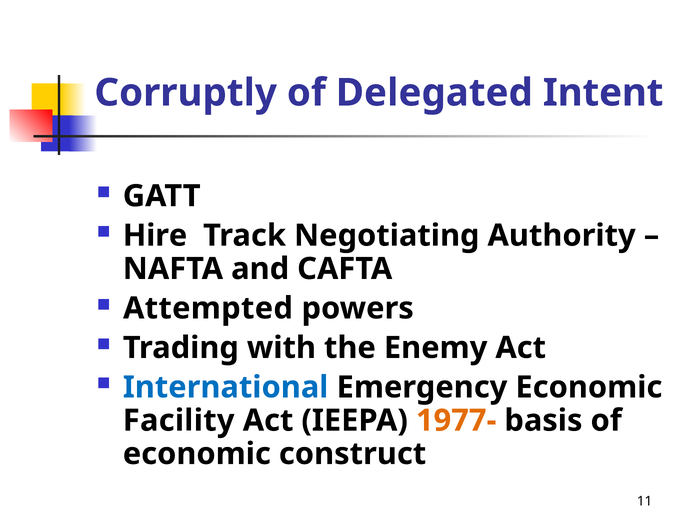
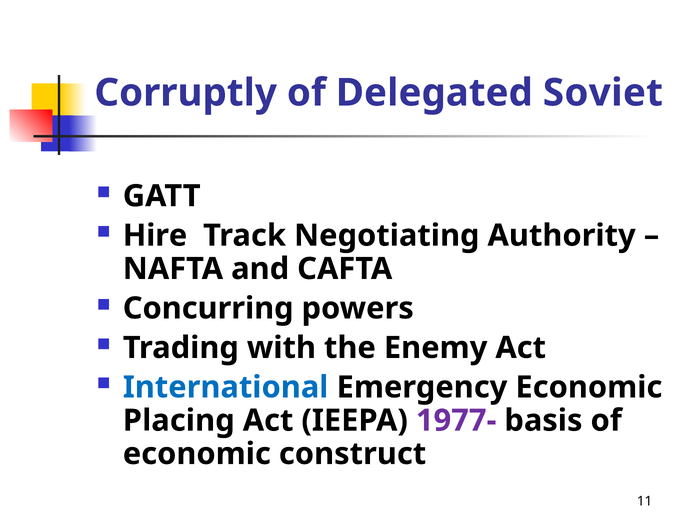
Intent: Intent -> Soviet
Attempted: Attempted -> Concurring
Facility: Facility -> Placing
1977- colour: orange -> purple
